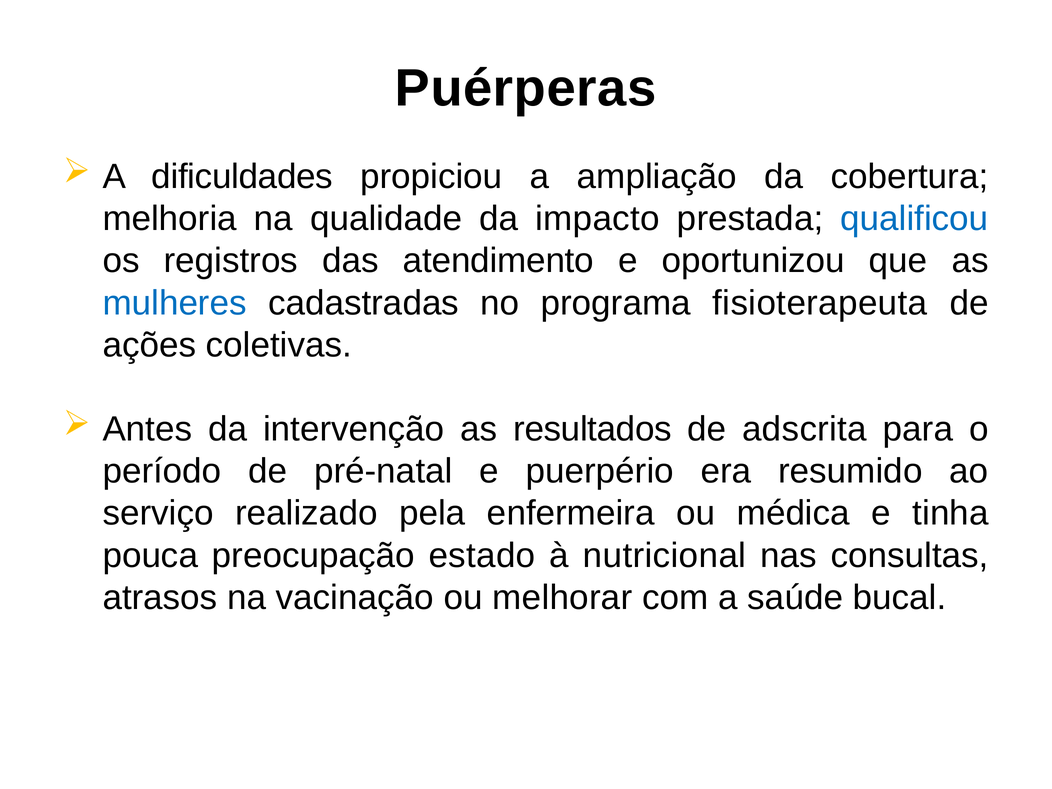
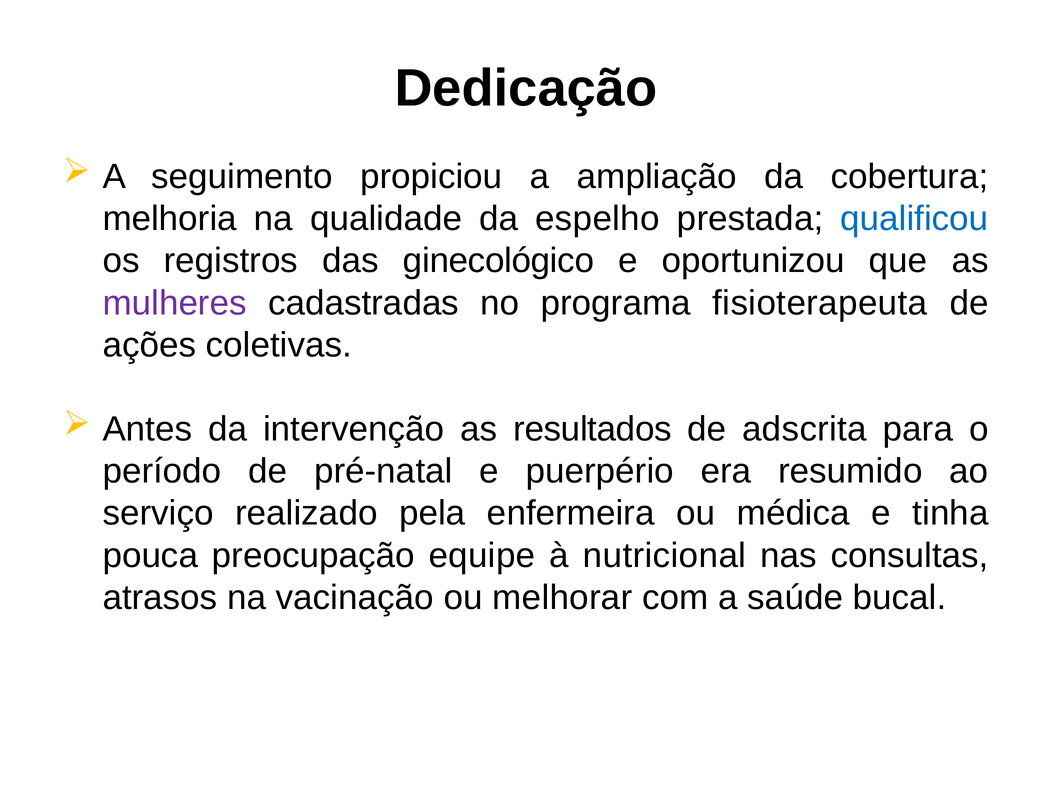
Puérperas: Puérperas -> Dedicação
dificuldades: dificuldades -> seguimento
impacto: impacto -> espelho
atendimento: atendimento -> ginecológico
mulheres colour: blue -> purple
estado: estado -> equipe
